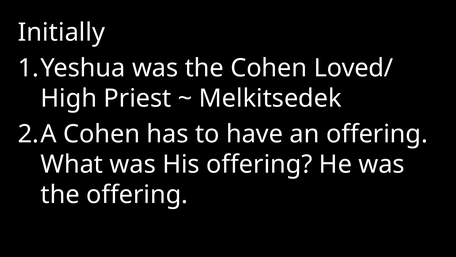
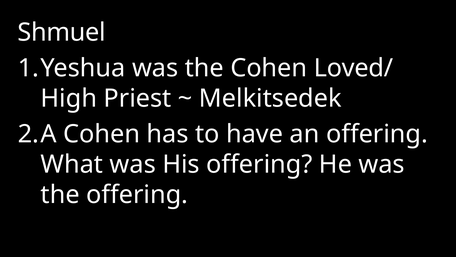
Initially: Initially -> Shmuel
